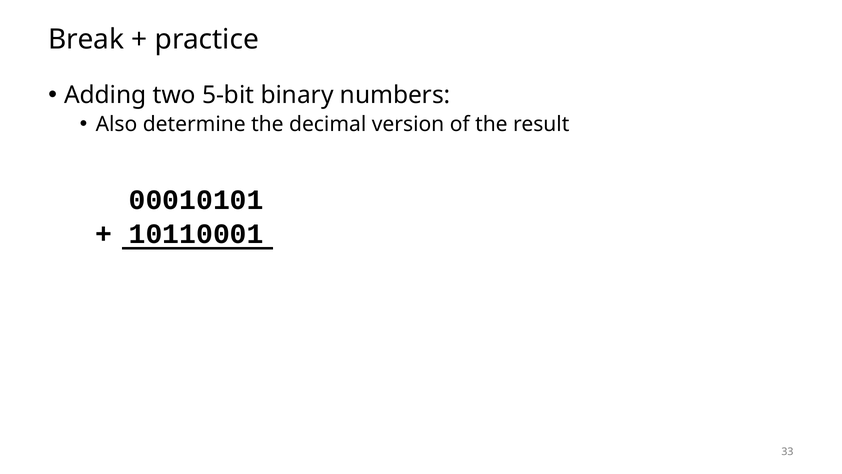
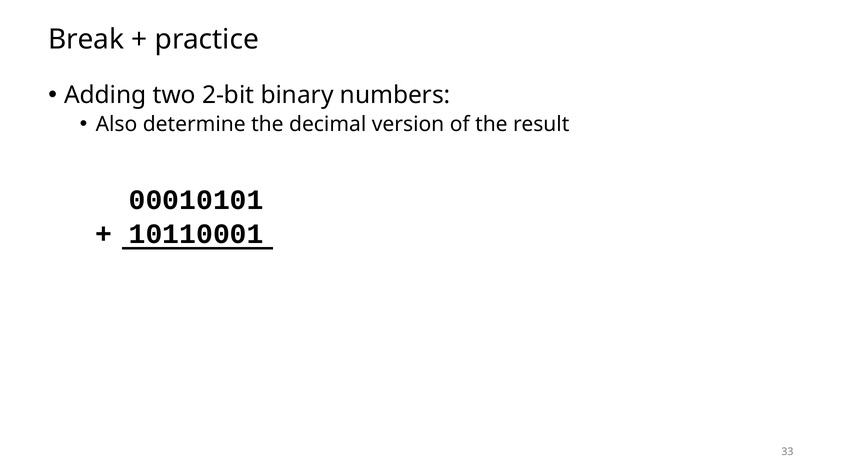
5-bit: 5-bit -> 2-bit
